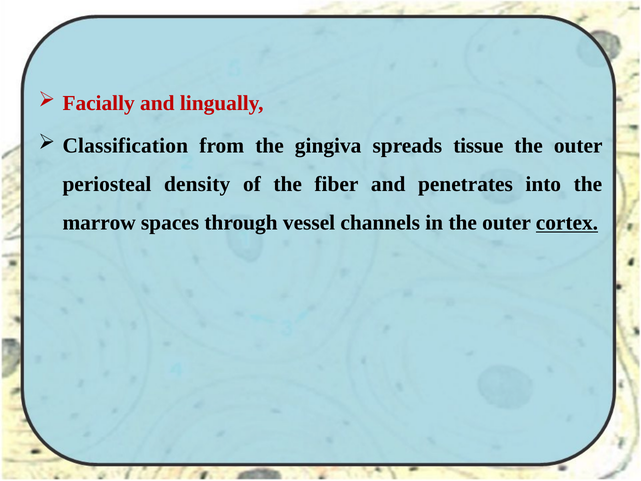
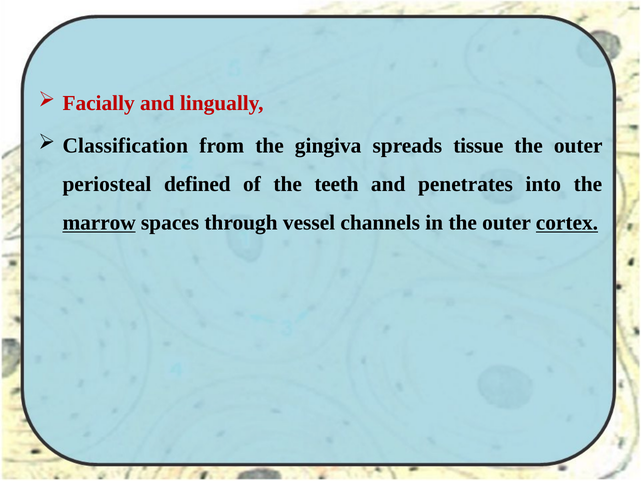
density: density -> defined
fiber: fiber -> teeth
marrow underline: none -> present
